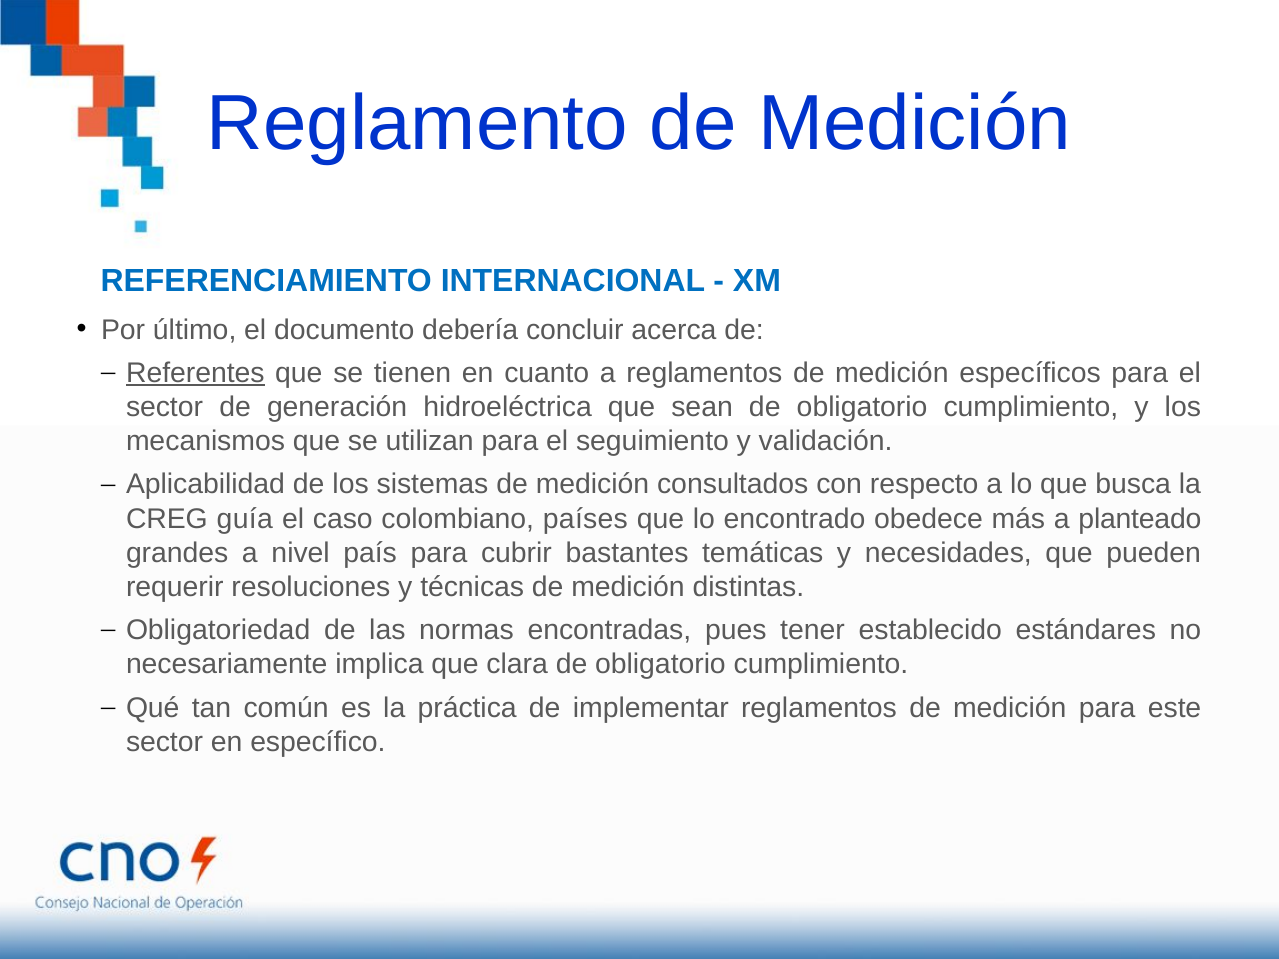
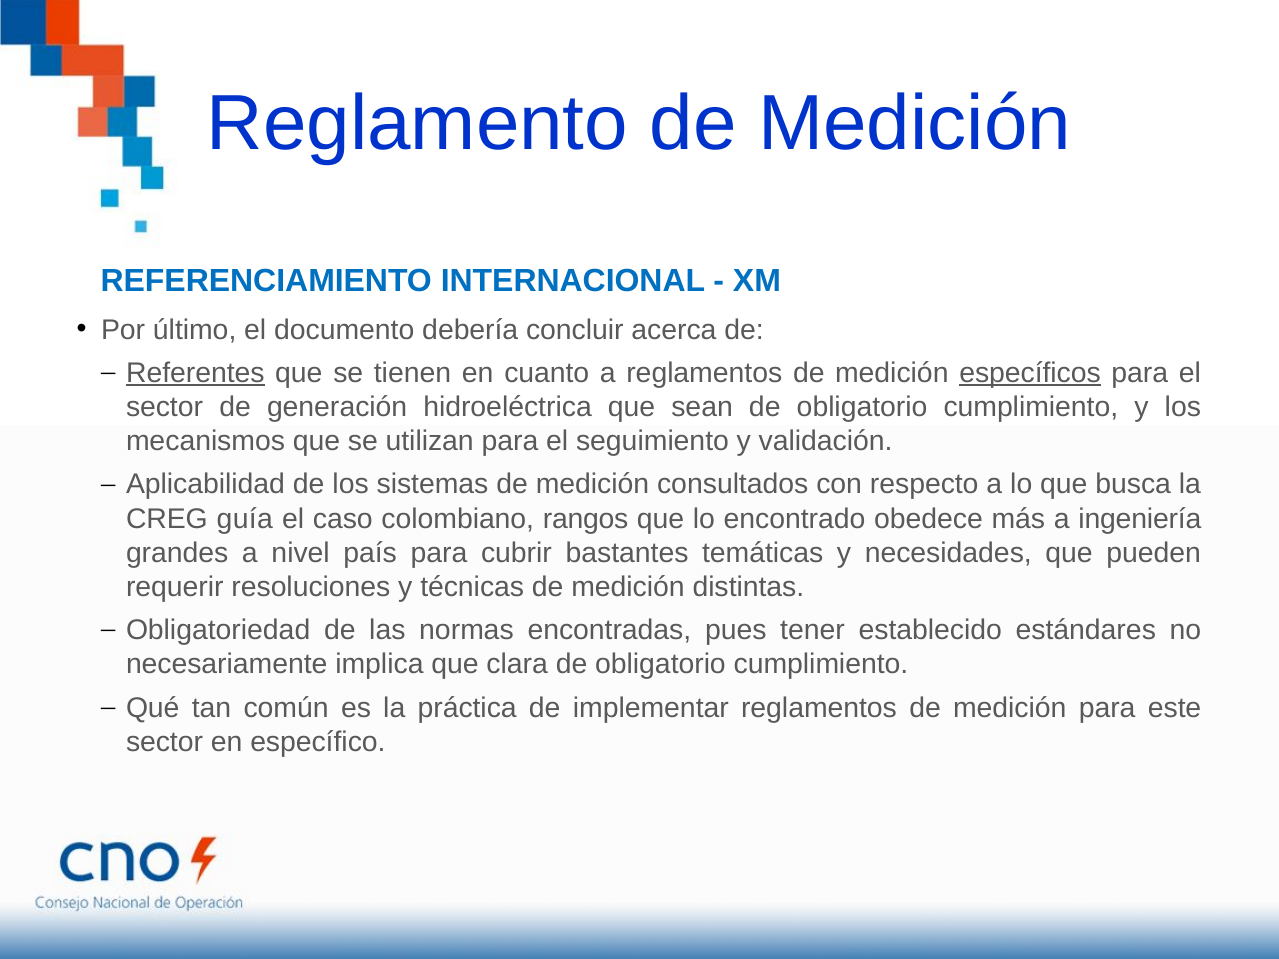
específicos underline: none -> present
países: países -> rangos
planteado: planteado -> ingeniería
